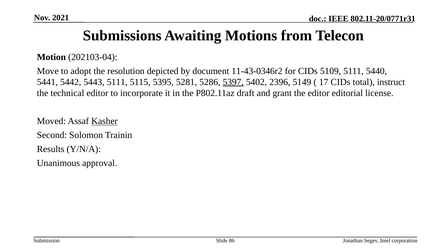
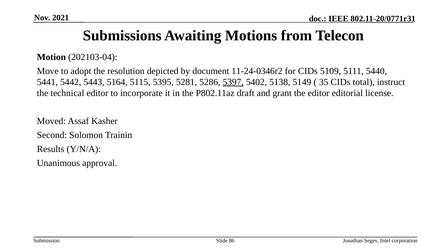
11-43-0346r2: 11-43-0346r2 -> 11-24-0346r2
5443 5111: 5111 -> 5164
2396: 2396 -> 5138
17: 17 -> 35
Kasher underline: present -> none
